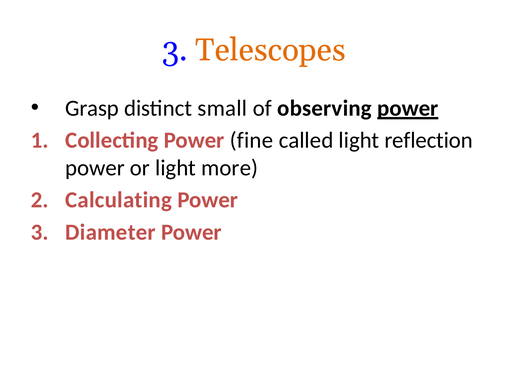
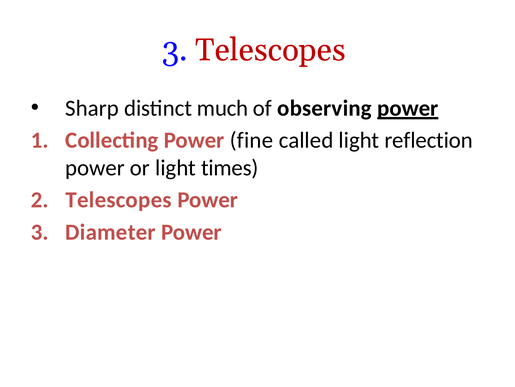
Telescopes at (271, 50) colour: orange -> red
Grasp: Grasp -> Sharp
small: small -> much
more: more -> times
Calculating at (119, 200): Calculating -> Telescopes
